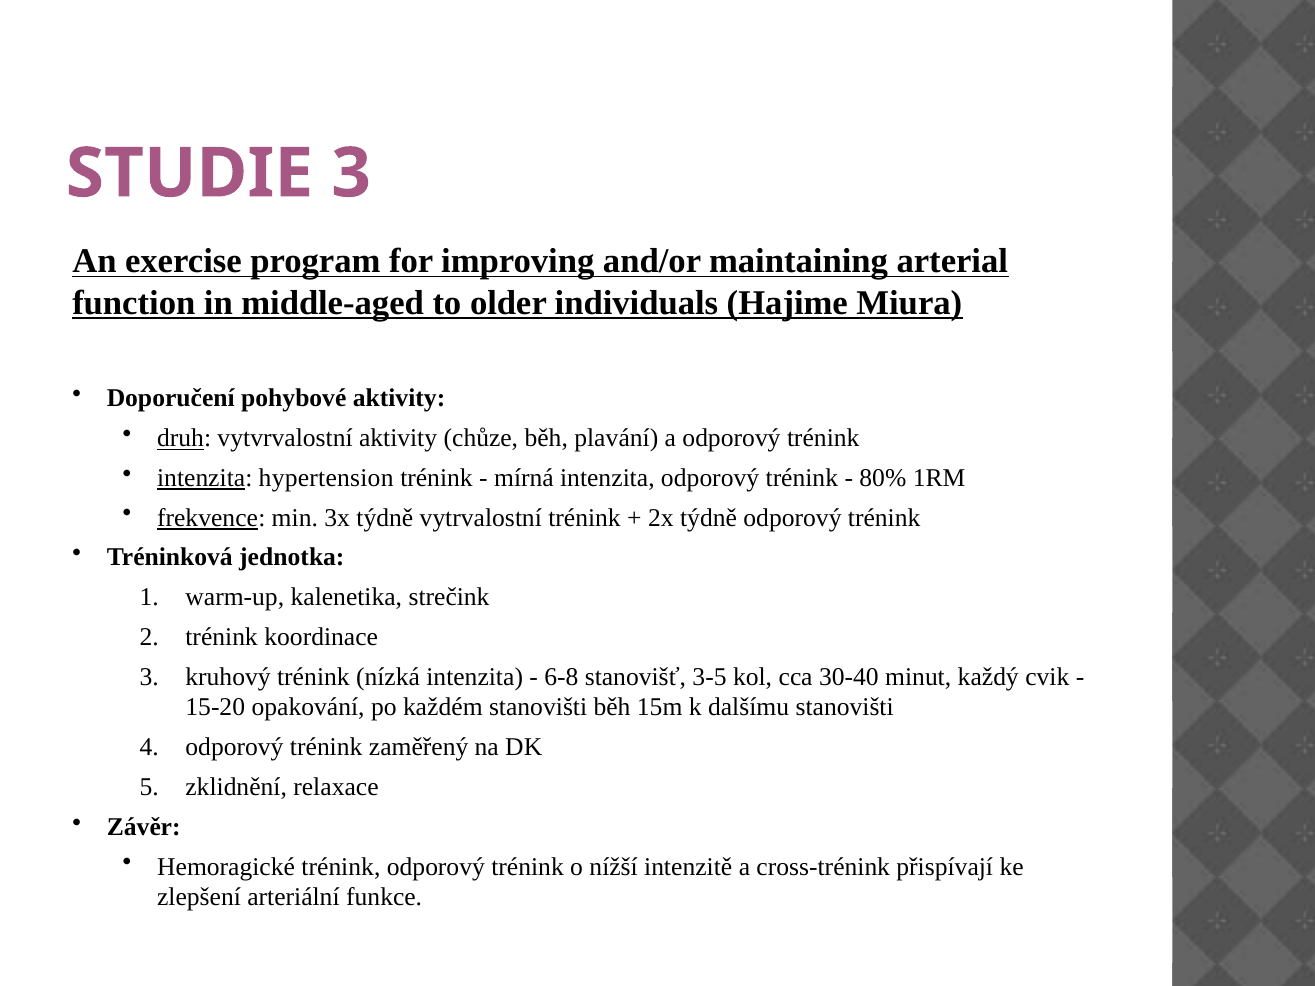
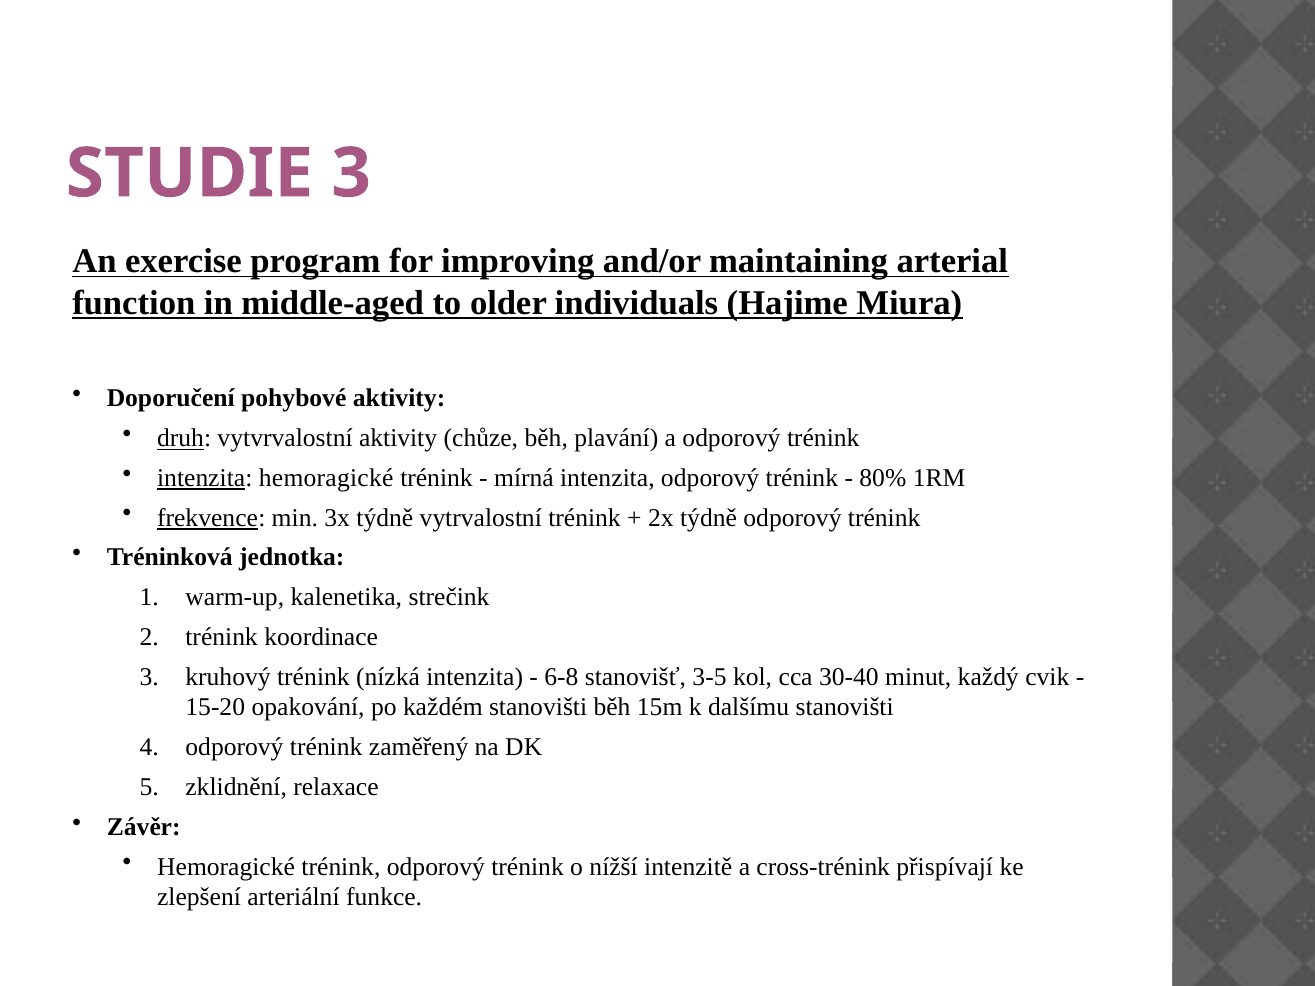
intenzita hypertension: hypertension -> hemoragické
